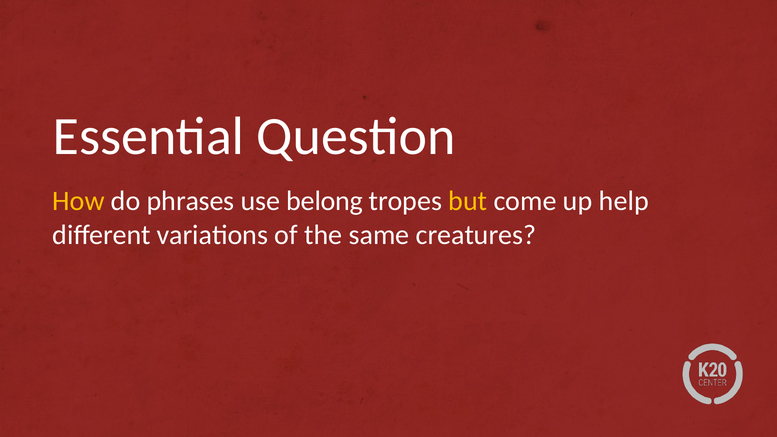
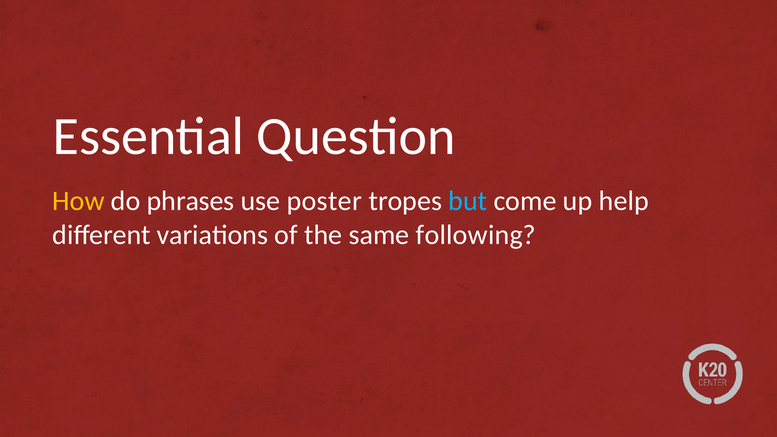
belong: belong -> poster
but colour: yellow -> light blue
creatures: creatures -> following
